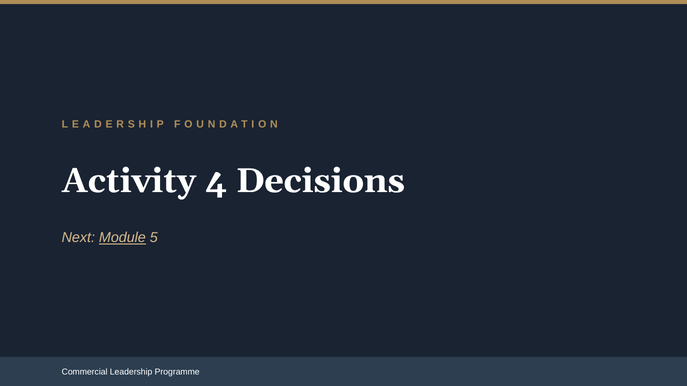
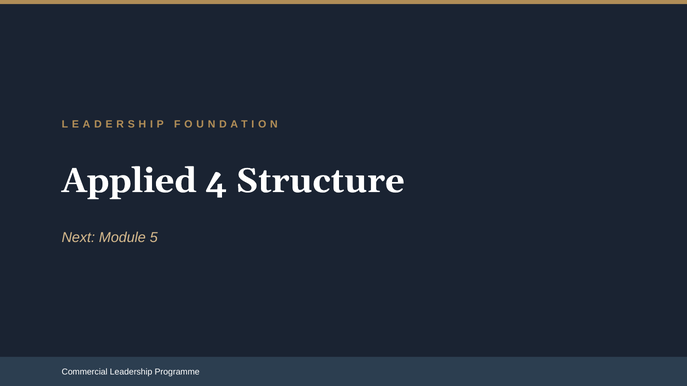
Activity: Activity -> Applied
Decisions: Decisions -> Structure
Module underline: present -> none
